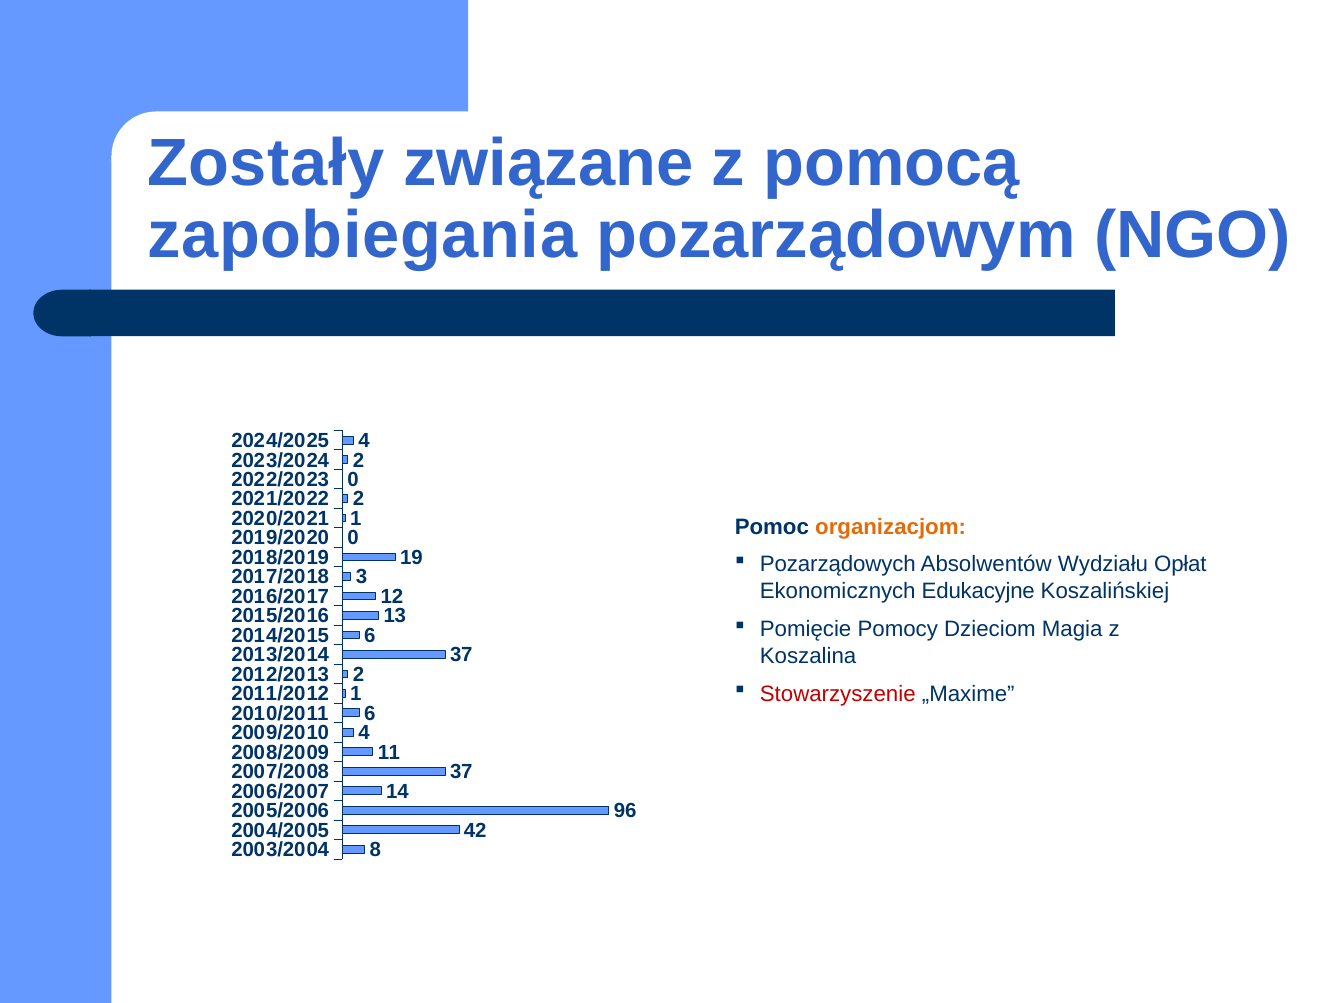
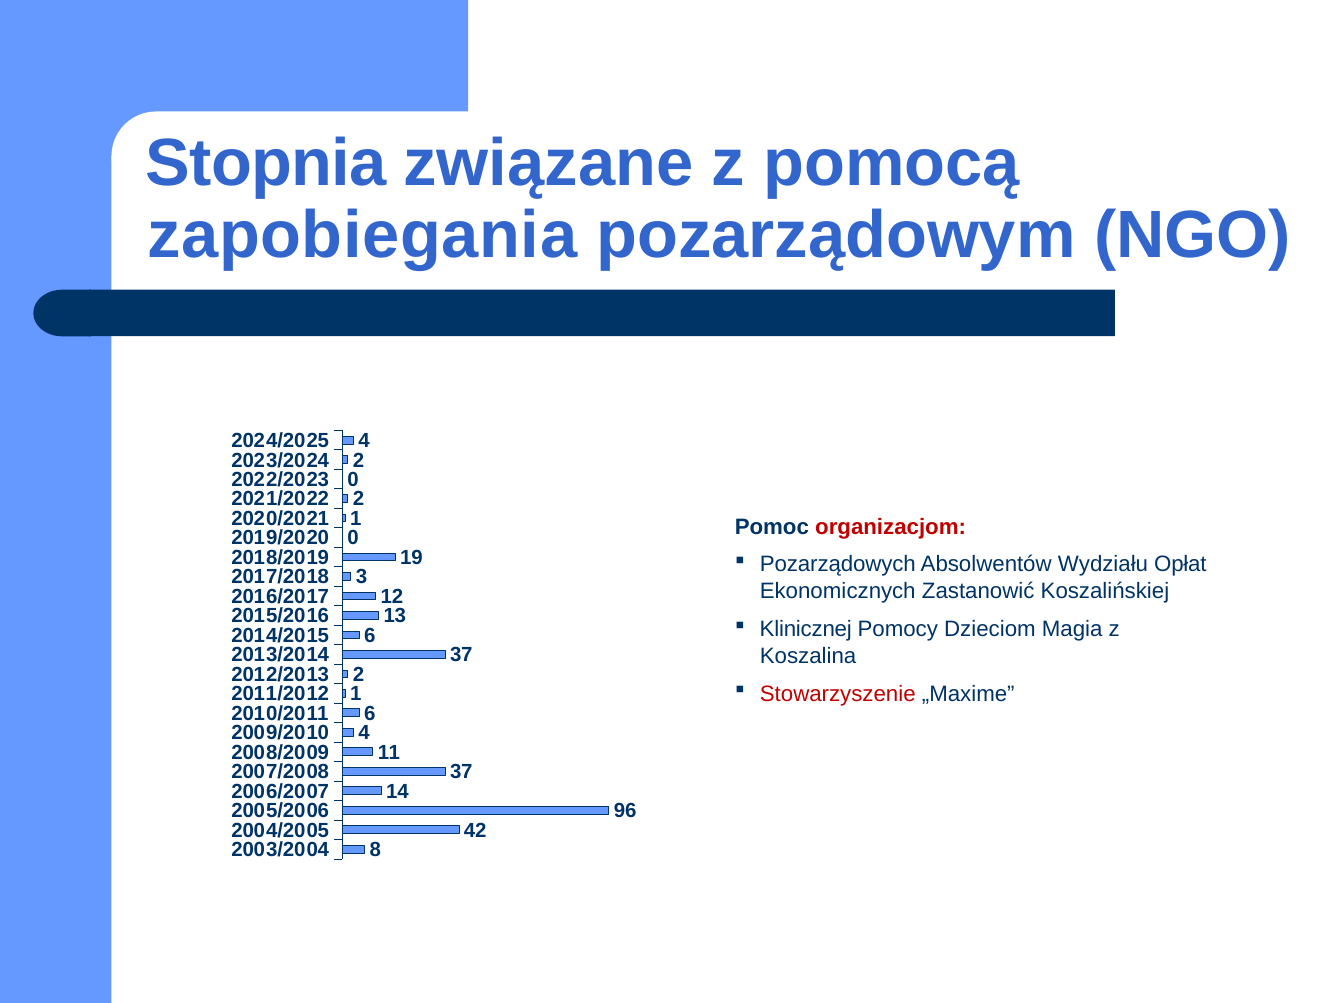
Zostały: Zostały -> Stopnia
organizacjom colour: orange -> red
Edukacyjne: Edukacyjne -> Zastanowić
Pomięcie: Pomięcie -> Klinicznej
